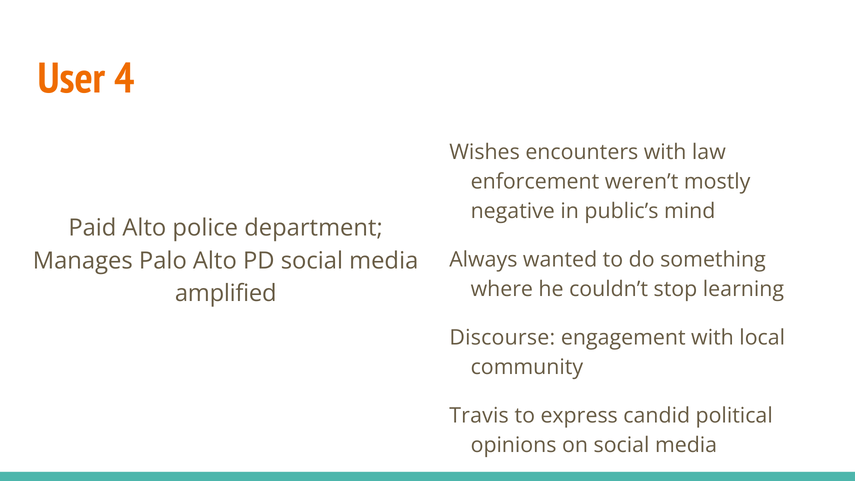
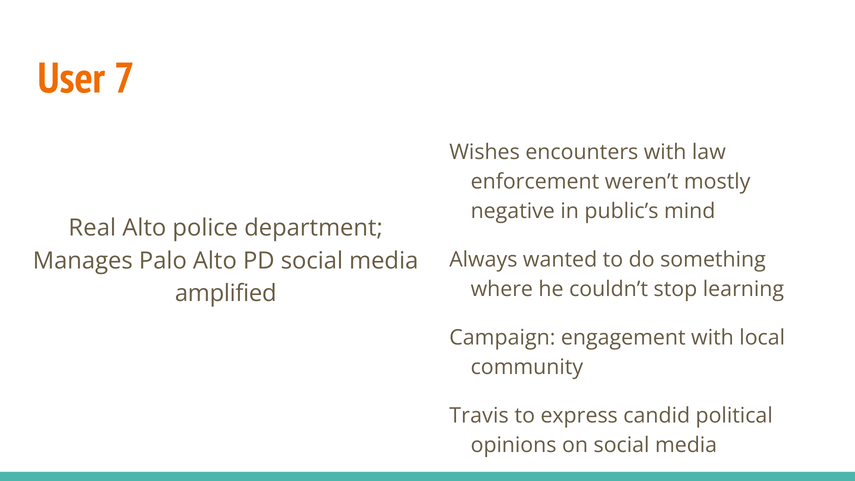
4: 4 -> 7
Paid: Paid -> Real
Discourse: Discourse -> Campaign
